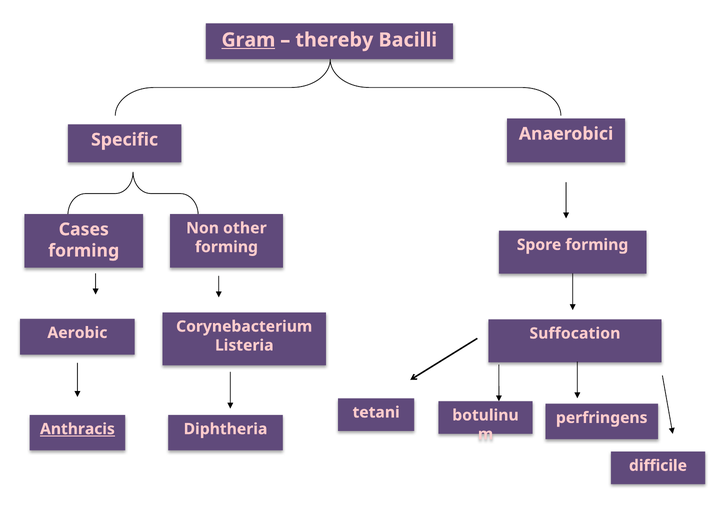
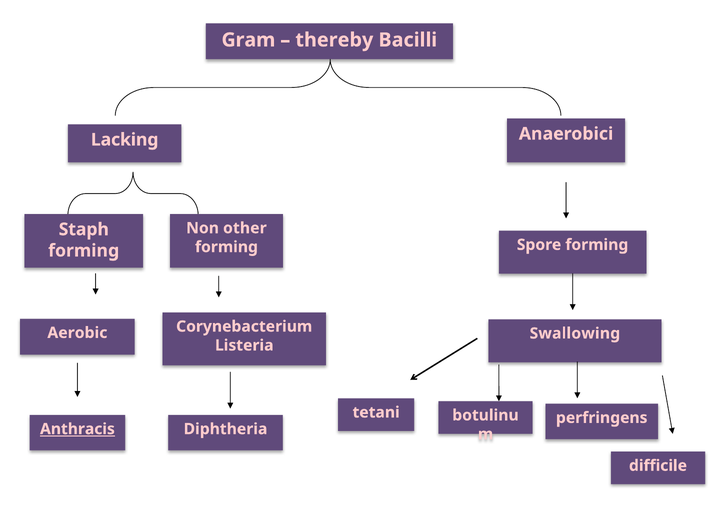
Gram underline: present -> none
Specific: Specific -> Lacking
Cases: Cases -> Staph
Suffocation: Suffocation -> Swallowing
